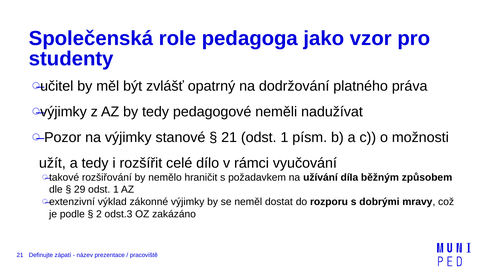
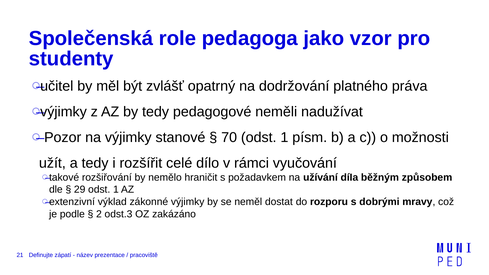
21 at (229, 137): 21 -> 70
